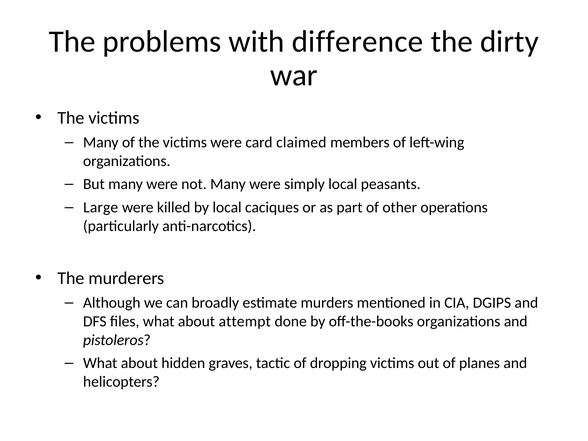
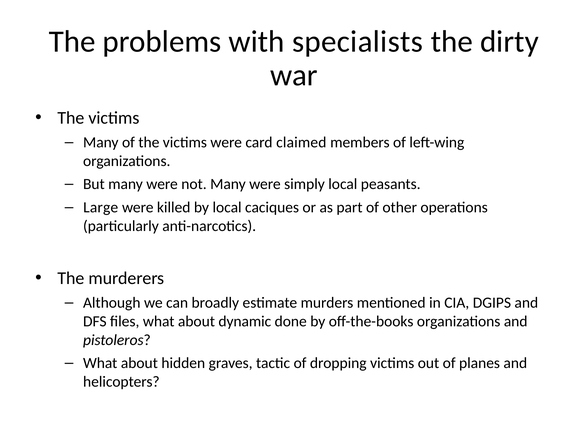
difference: difference -> specialists
attempt: attempt -> dynamic
